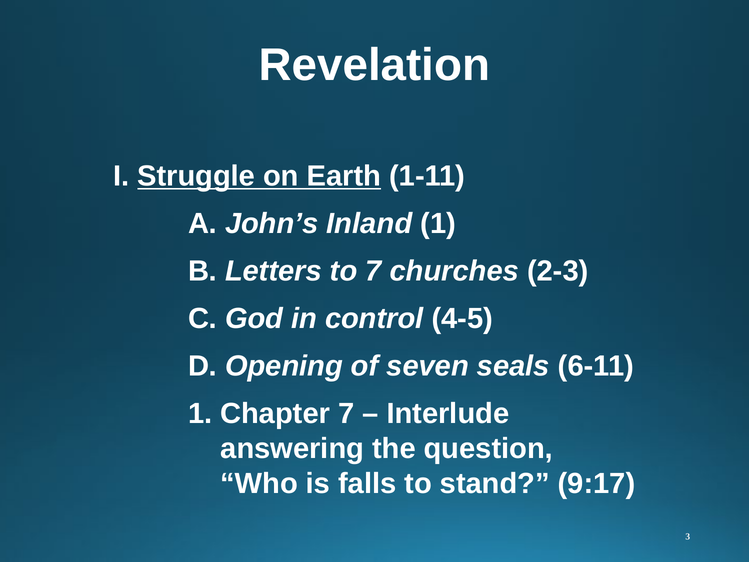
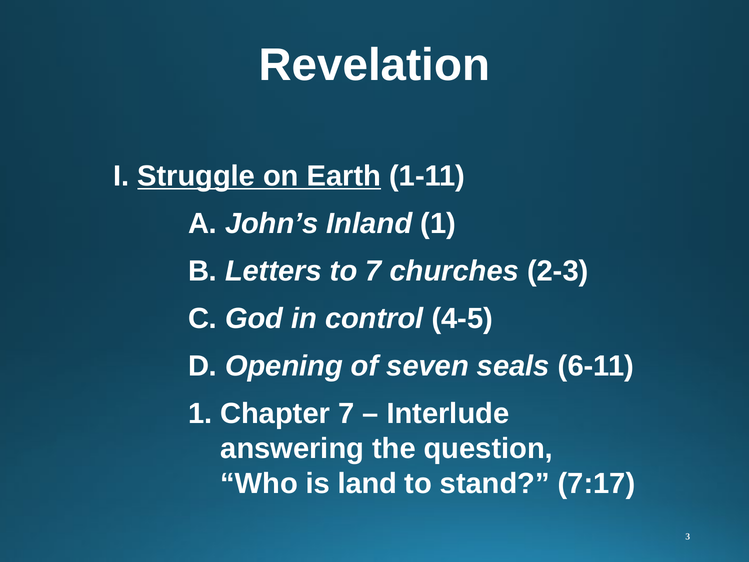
falls: falls -> land
9:17: 9:17 -> 7:17
